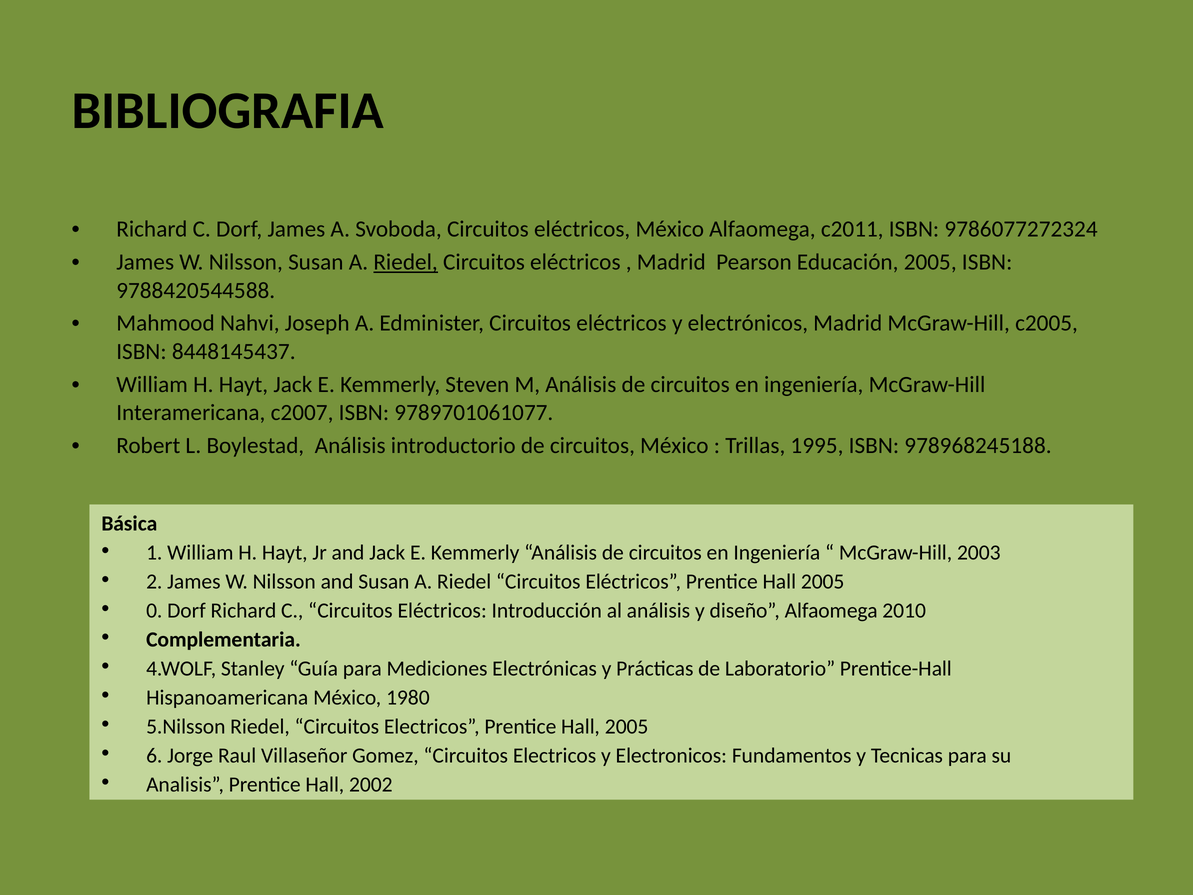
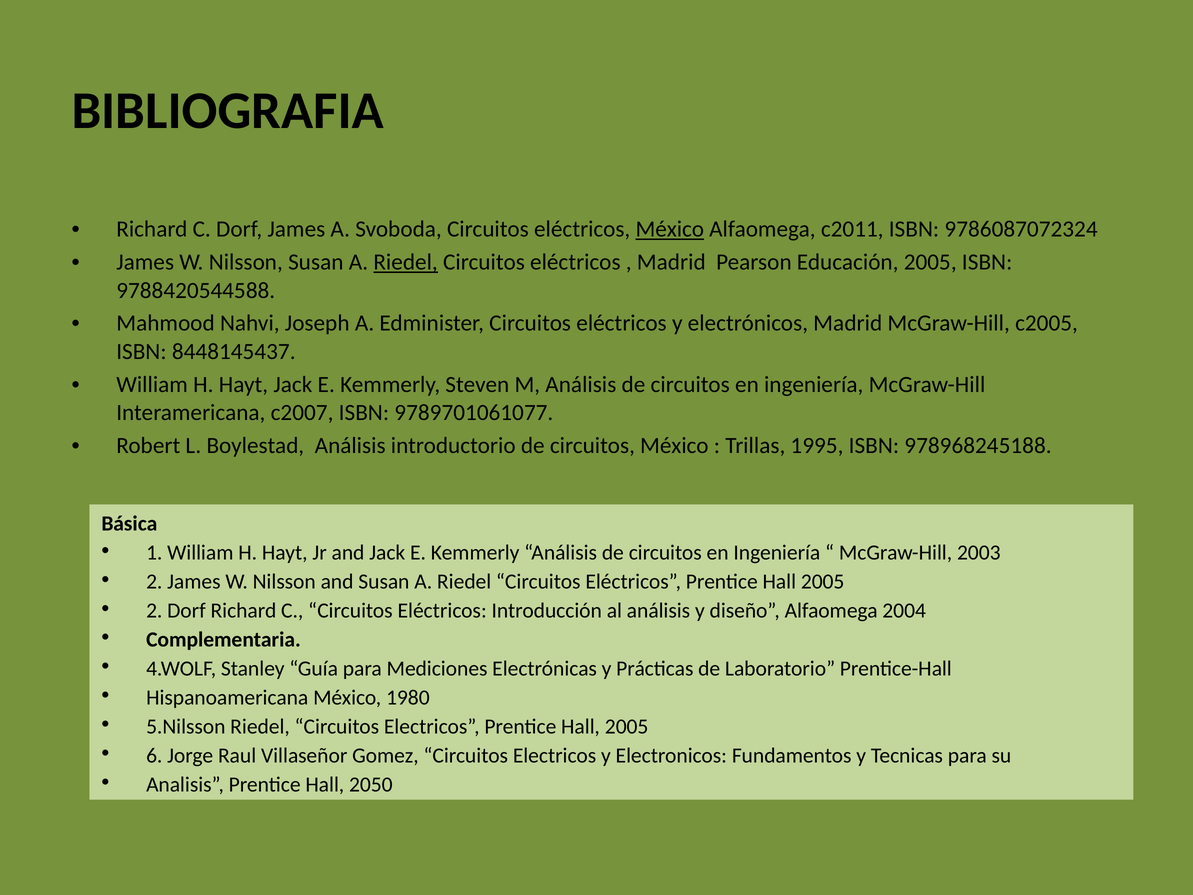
México at (670, 229) underline: none -> present
9786077272324: 9786077272324 -> 9786087072324
0 at (154, 611): 0 -> 2
2010: 2010 -> 2004
2002: 2002 -> 2050
